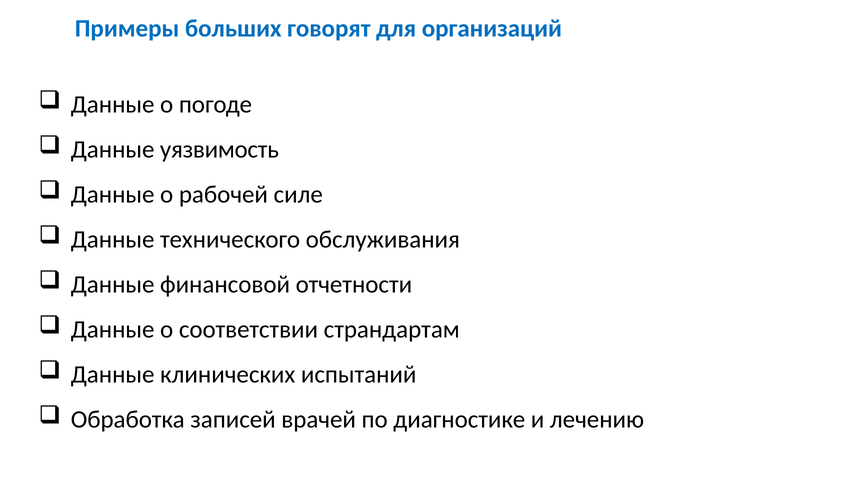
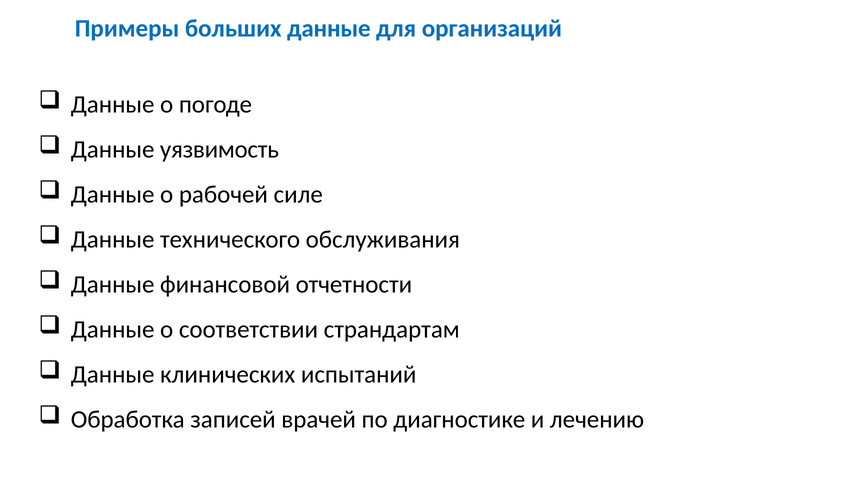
больших говорят: говорят -> данные
